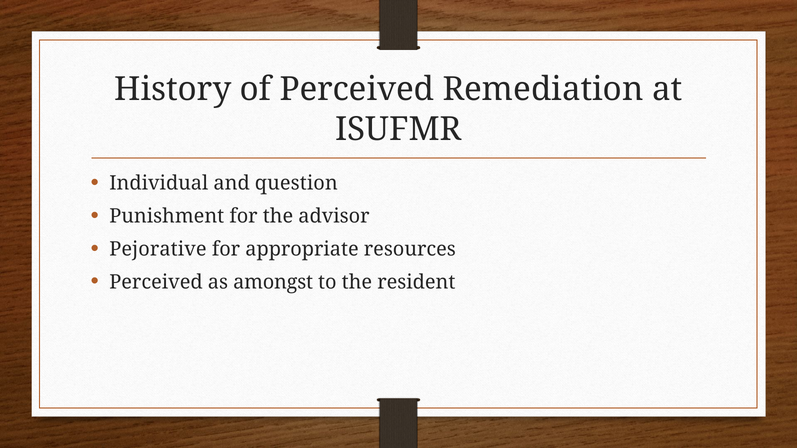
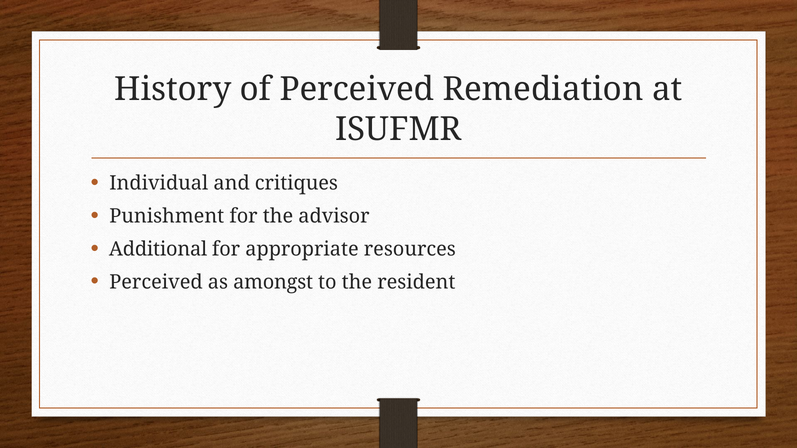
question: question -> critiques
Pejorative: Pejorative -> Additional
